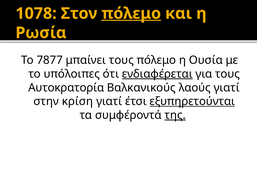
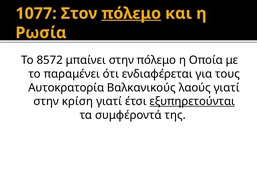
1078: 1078 -> 1077
7877: 7877 -> 8572
μπαίνει τους: τους -> στην
Ουσία: Ουσία -> Οποία
υπόλοιπες: υπόλοιπες -> παραμένει
ενδιαφέρεται underline: present -> none
της underline: present -> none
